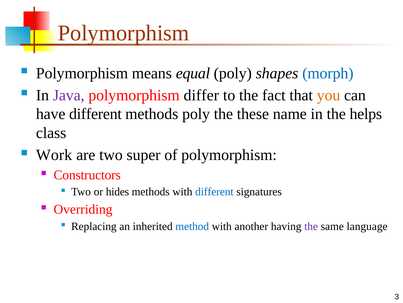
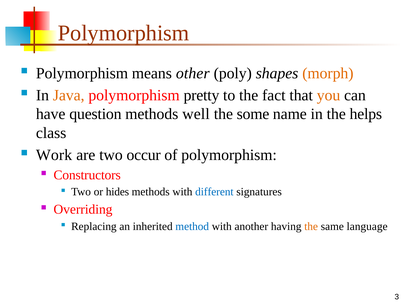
equal: equal -> other
morph colour: blue -> orange
Java colour: purple -> orange
differ: differ -> pretty
have different: different -> question
methods poly: poly -> well
these: these -> some
super: super -> occur
the at (311, 226) colour: purple -> orange
